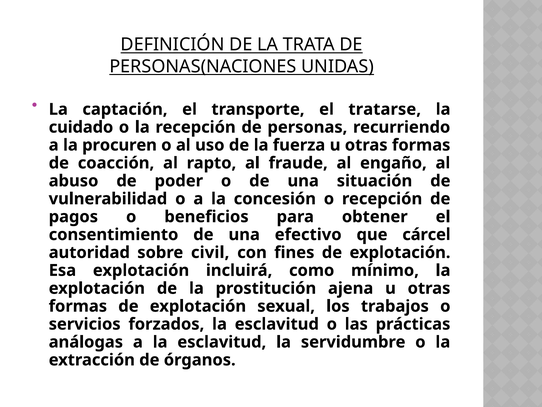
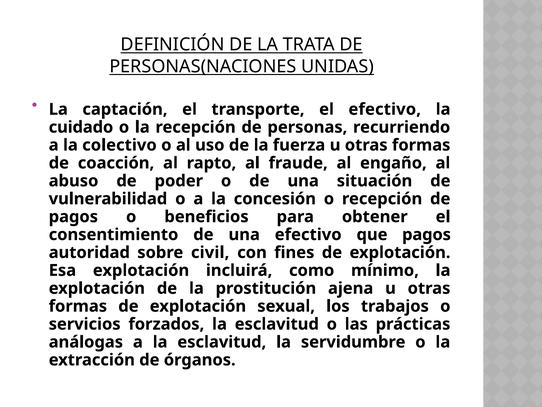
el tratarse: tratarse -> efectivo
procuren: procuren -> colectivo
que cárcel: cárcel -> pagos
